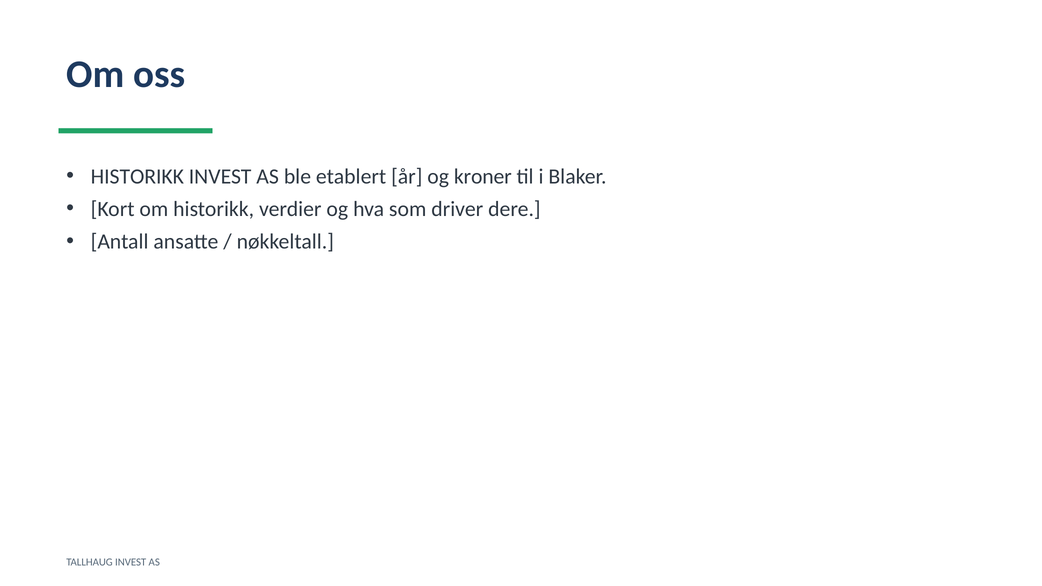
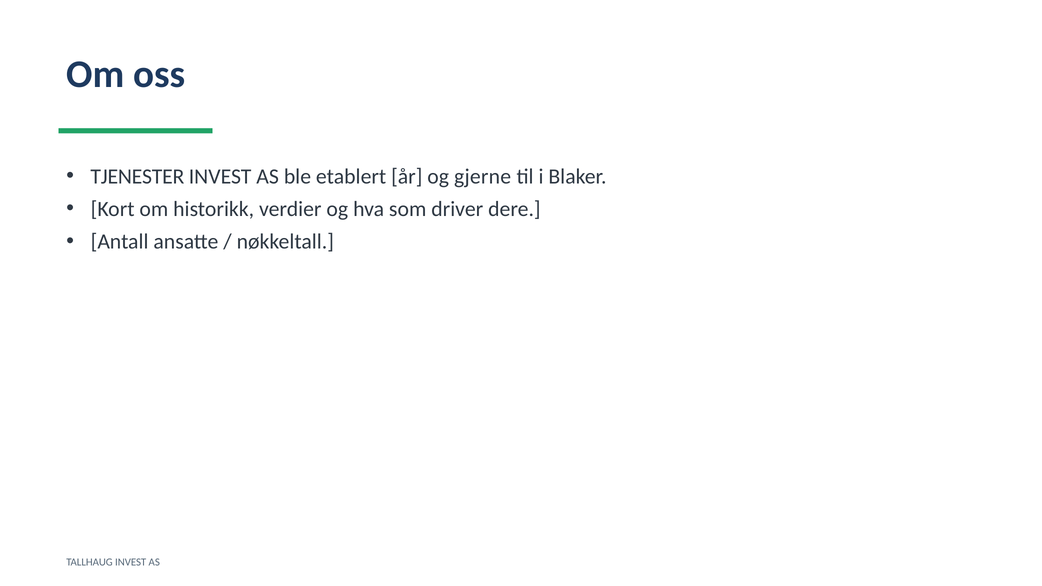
HISTORIKK at (137, 176): HISTORIKK -> TJENESTER
kroner: kroner -> gjerne
